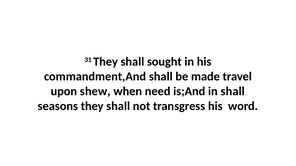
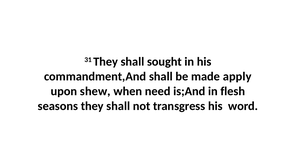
travel: travel -> apply
in shall: shall -> flesh
